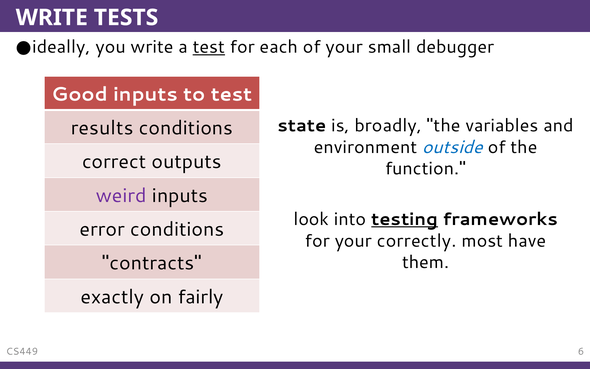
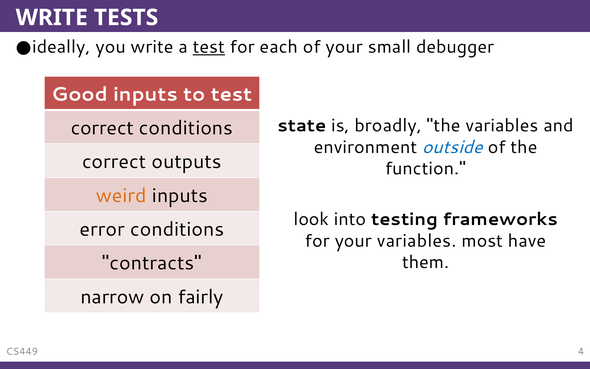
results at (102, 128): results -> correct
weird colour: purple -> orange
testing underline: present -> none
your correctly: correctly -> variables
exactly: exactly -> narrow
6: 6 -> 4
